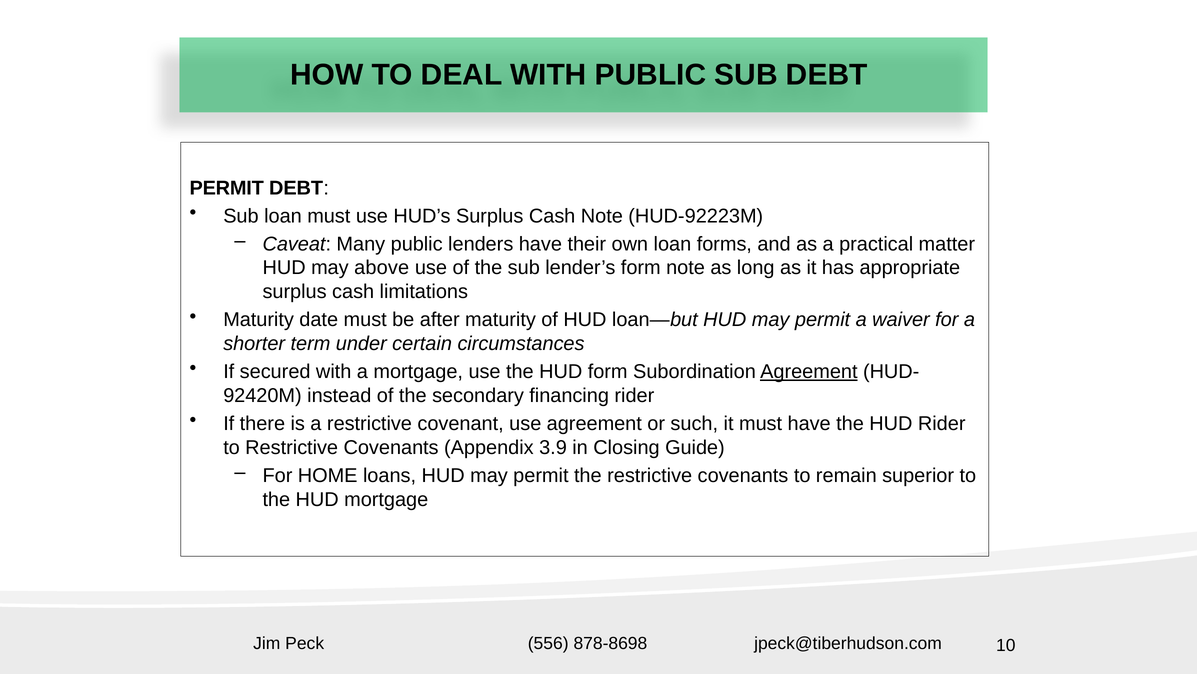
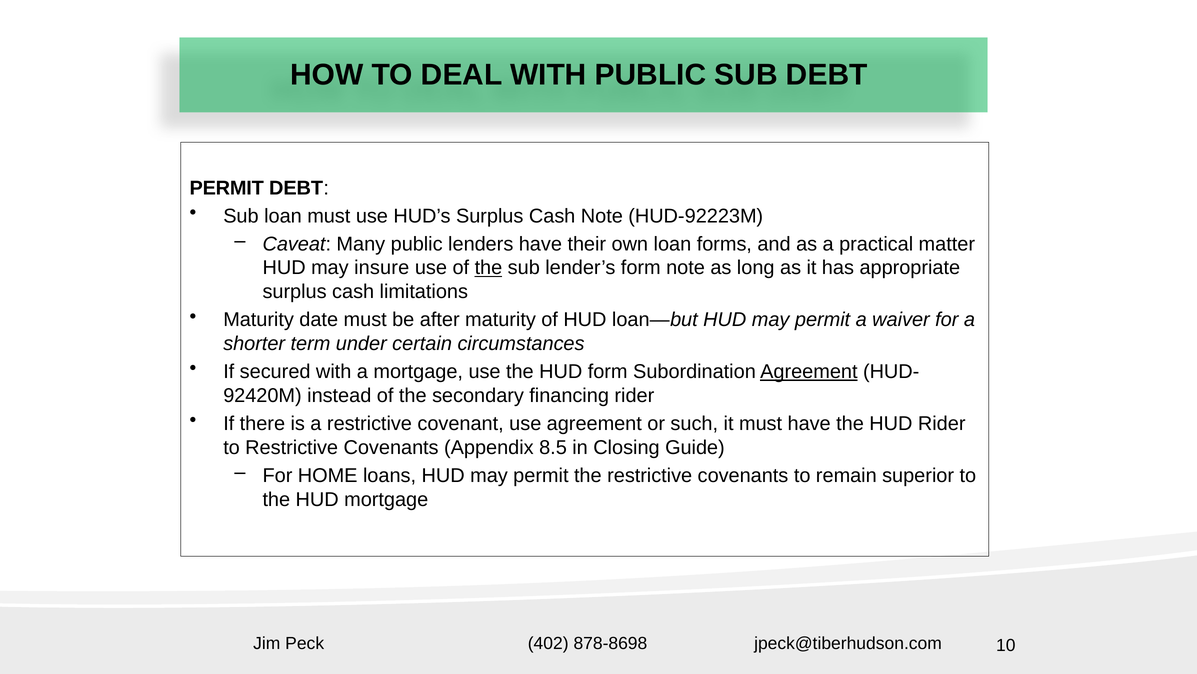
above: above -> insure
the at (488, 268) underline: none -> present
3.9: 3.9 -> 8.5
556: 556 -> 402
